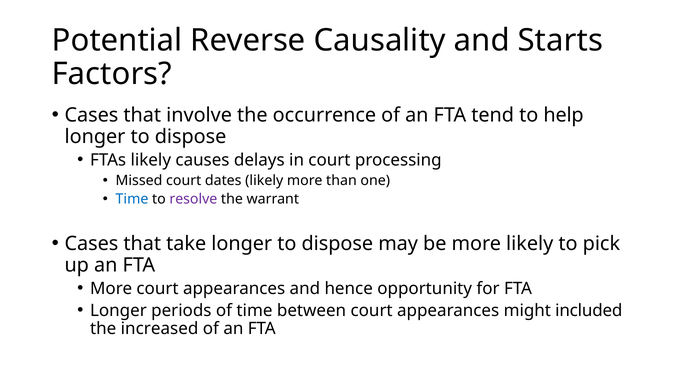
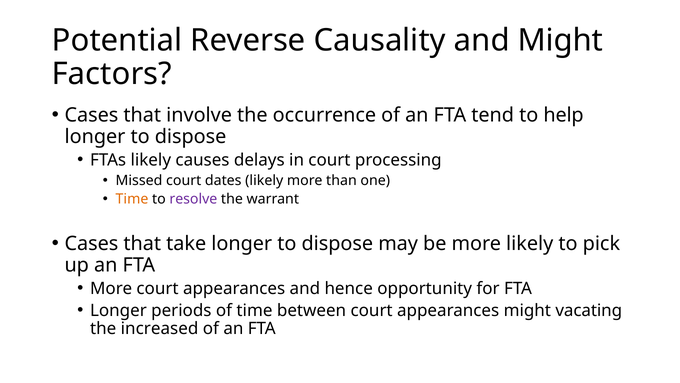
and Starts: Starts -> Might
Time at (132, 199) colour: blue -> orange
included: included -> vacating
